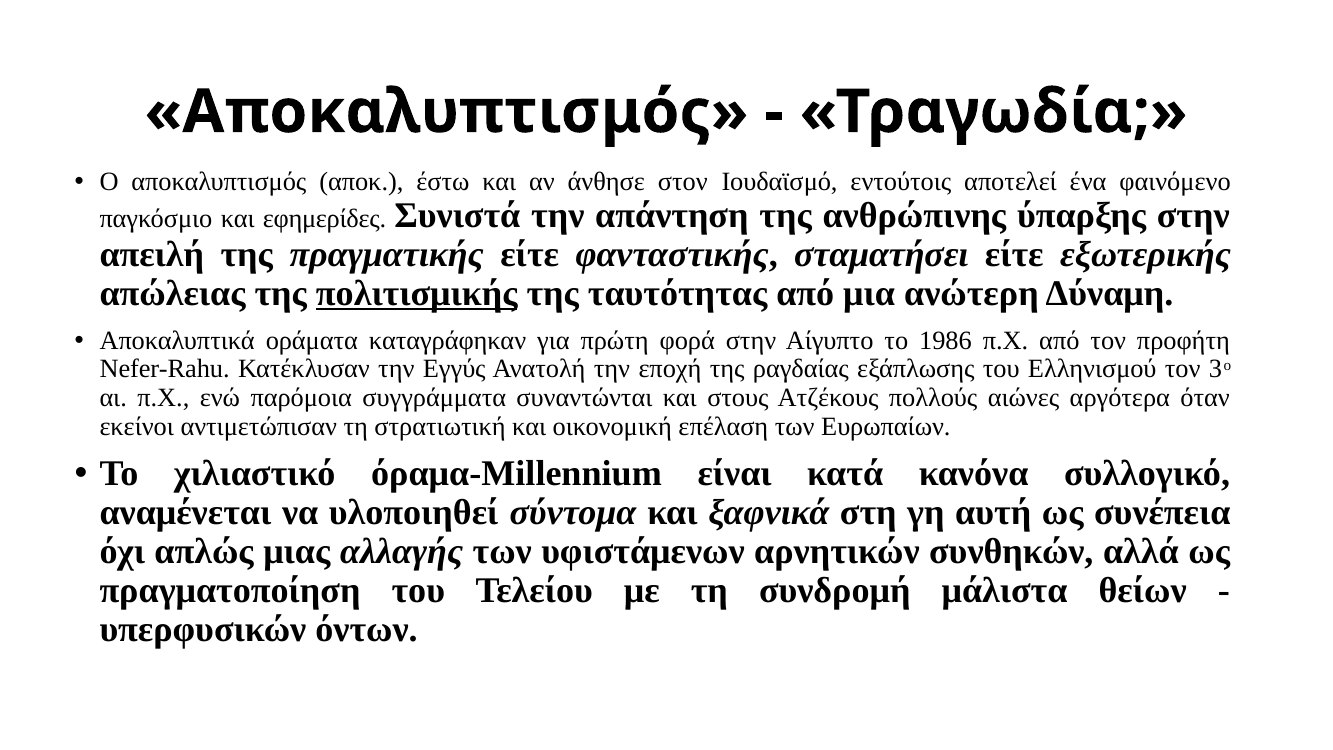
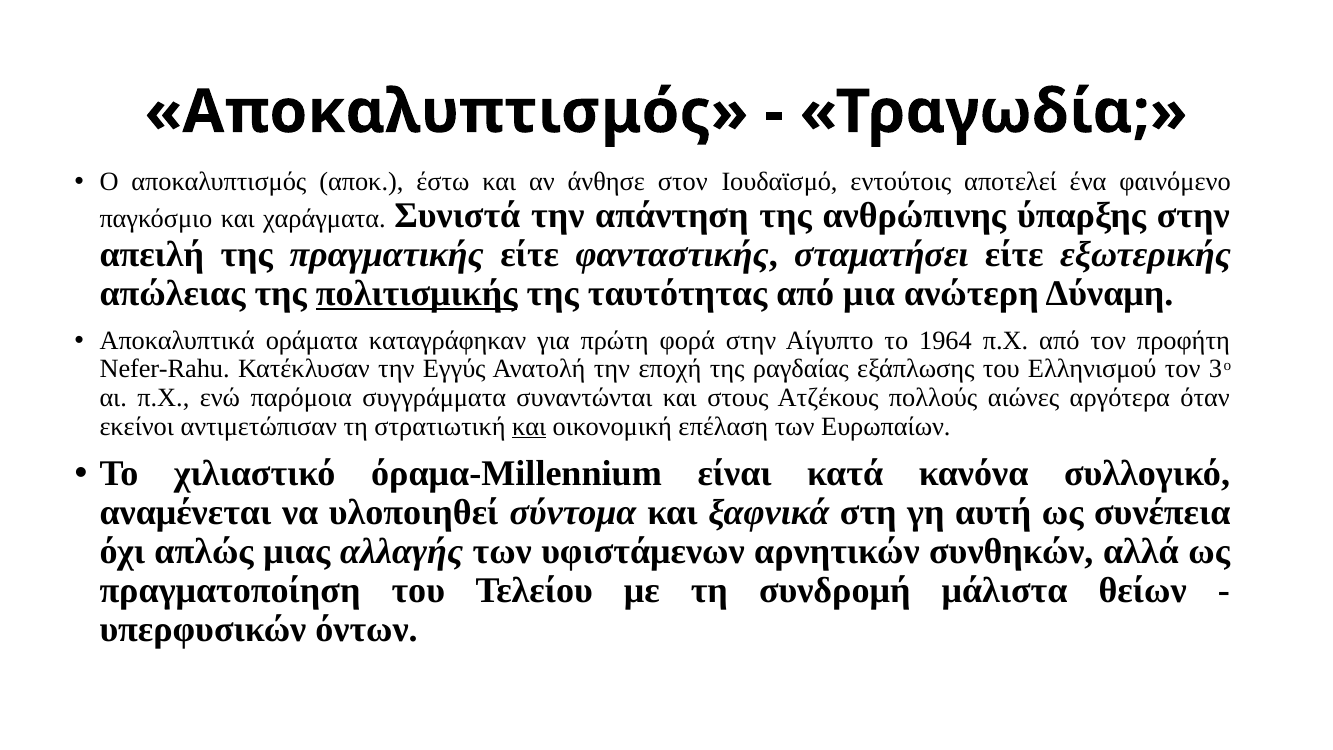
εφημερίδες: εφημερίδες -> χαράγματα
1986: 1986 -> 1964
και at (529, 426) underline: none -> present
